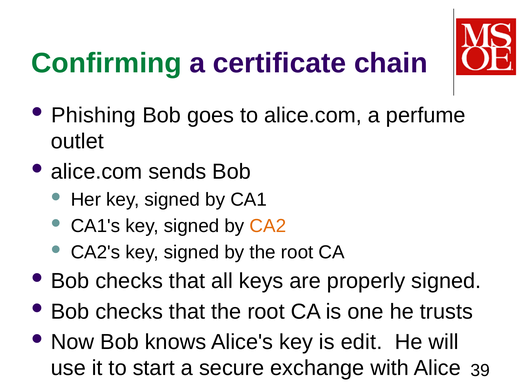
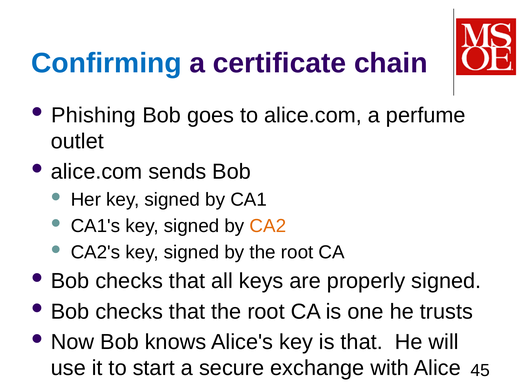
Confirming colour: green -> blue
is edit: edit -> that
39: 39 -> 45
